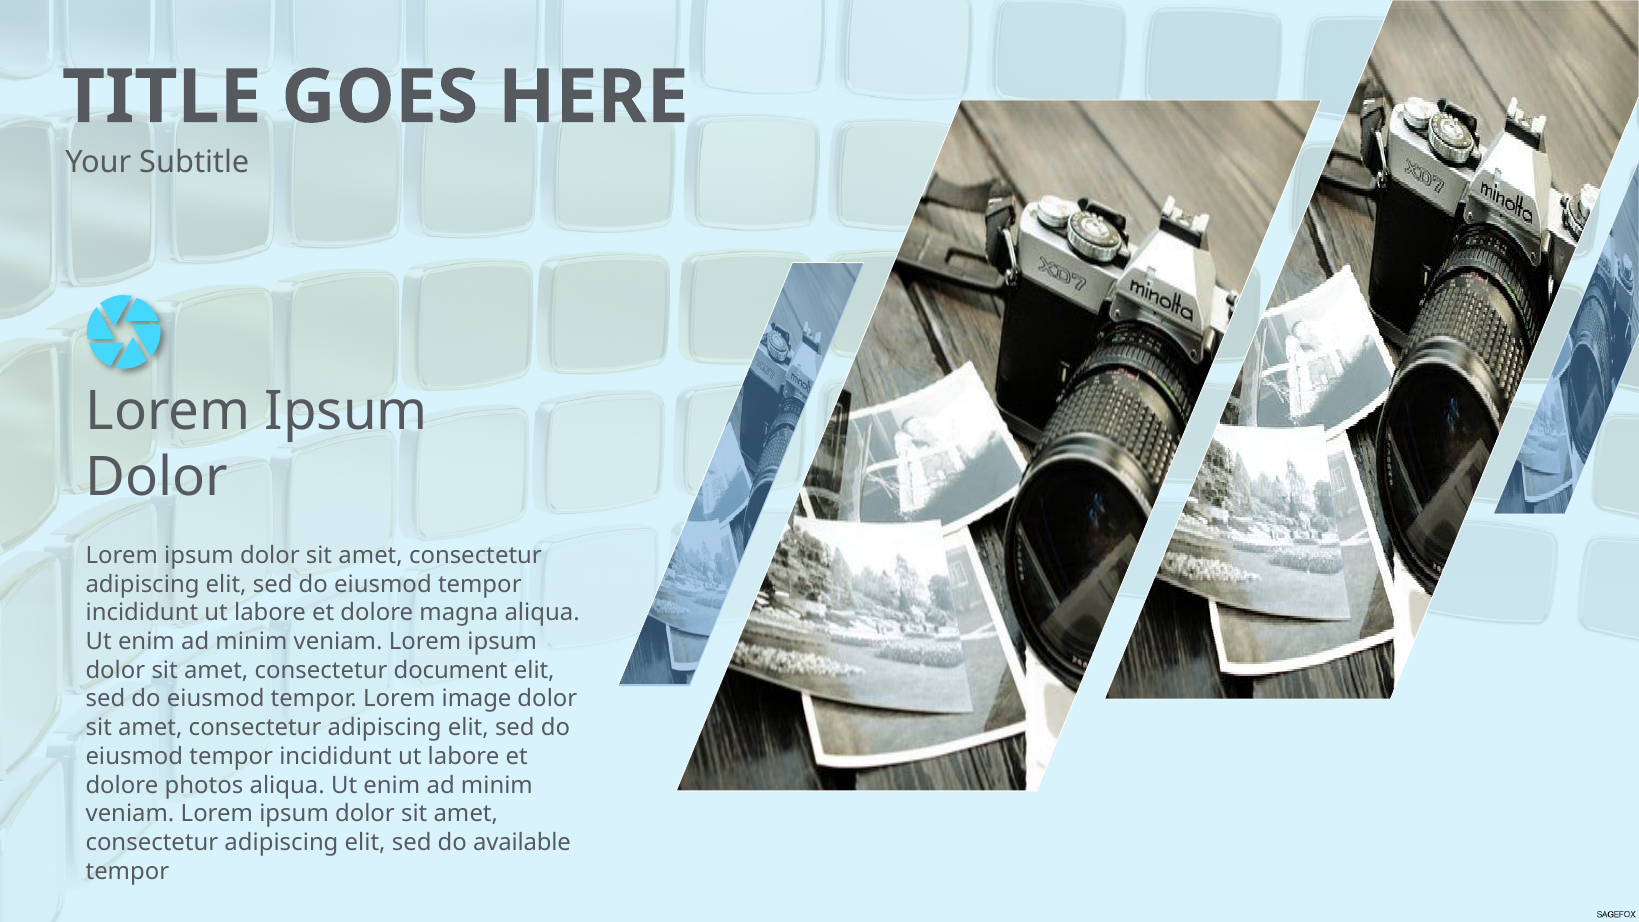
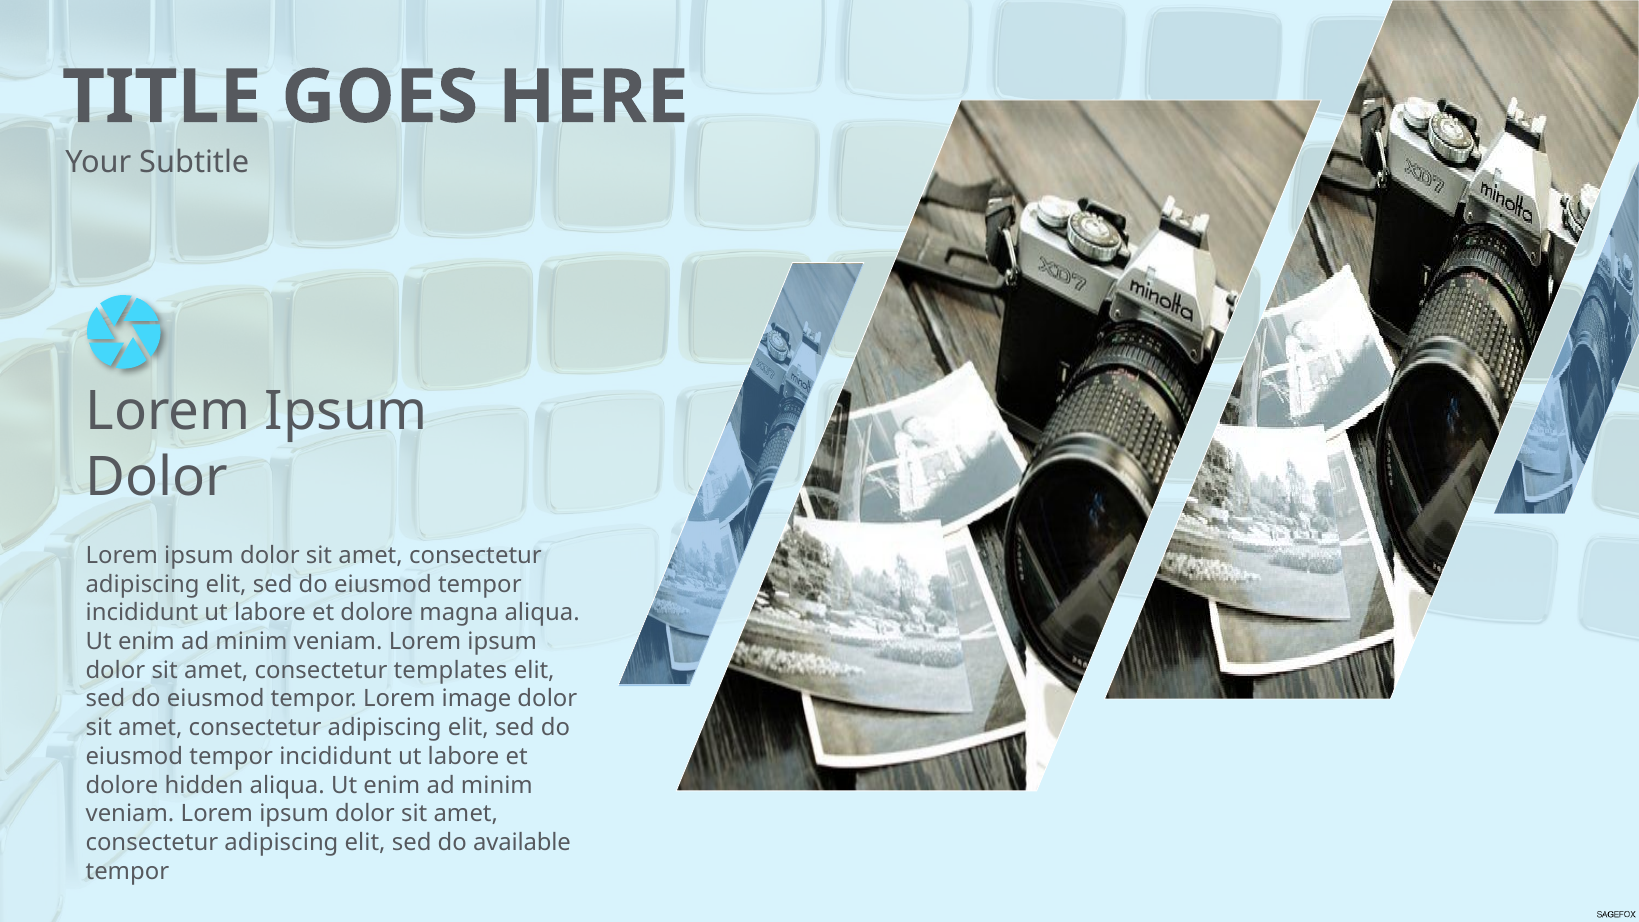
document: document -> templates
photos: photos -> hidden
